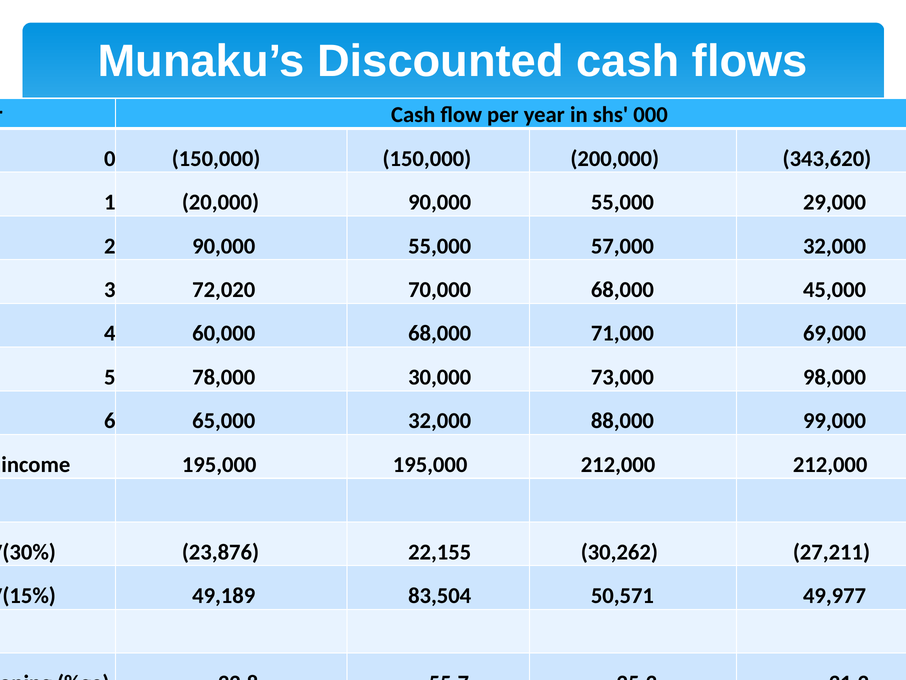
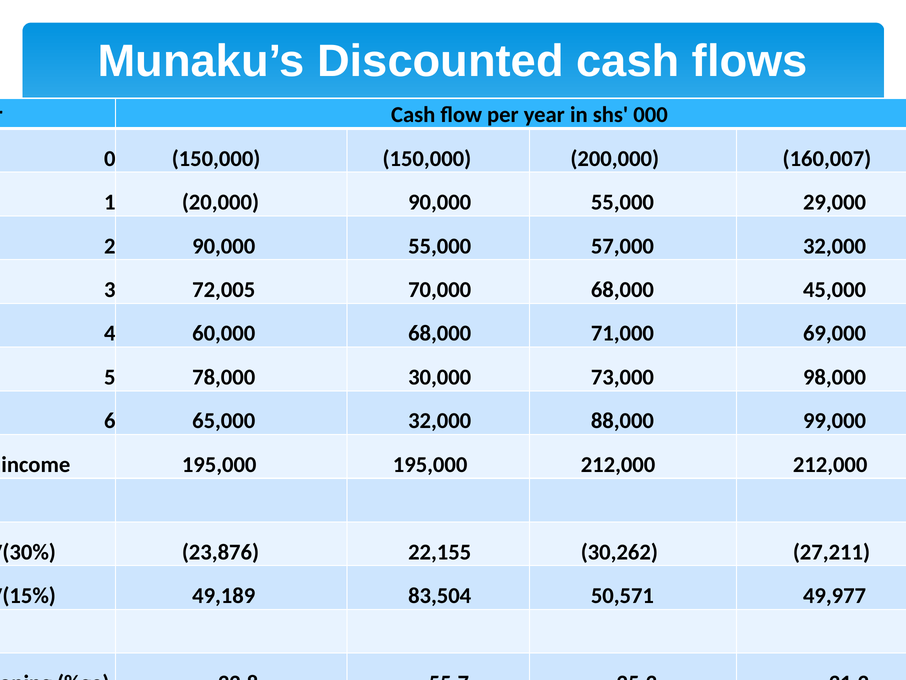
343,620: 343,620 -> 160,007
72,020: 72,020 -> 72,005
